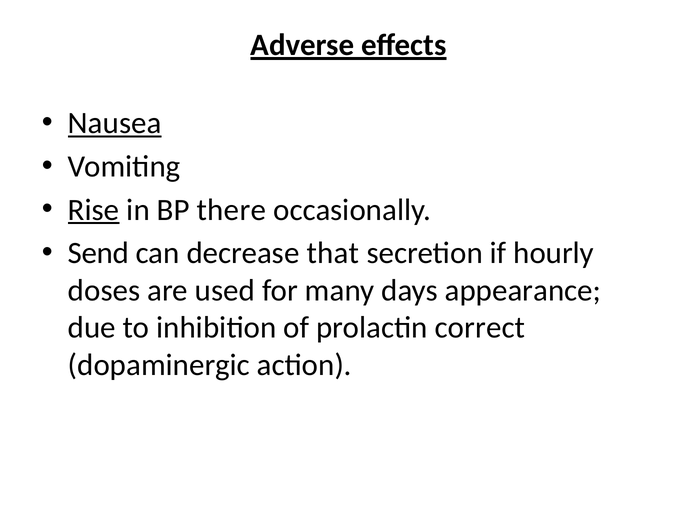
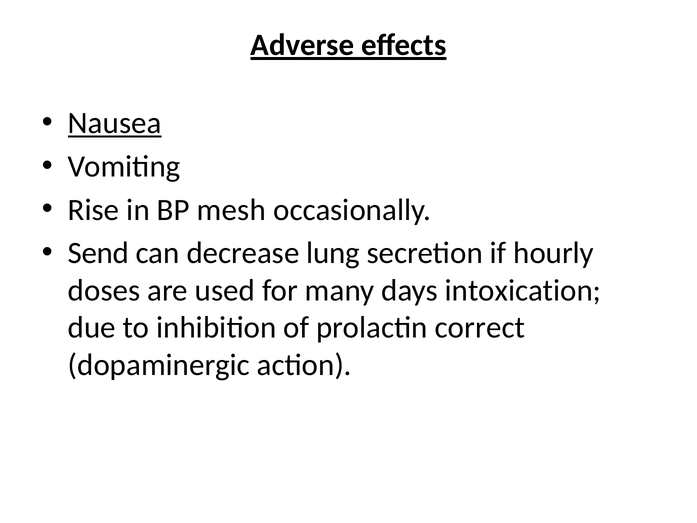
Rise underline: present -> none
there: there -> mesh
that: that -> lung
appearance: appearance -> intoxication
